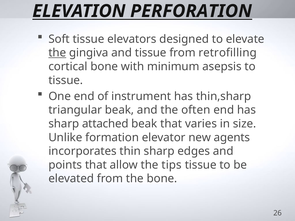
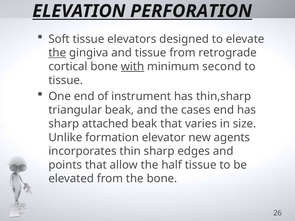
retrofilling: retrofilling -> retrograde
with underline: none -> present
asepsis: asepsis -> second
often: often -> cases
tips: tips -> half
